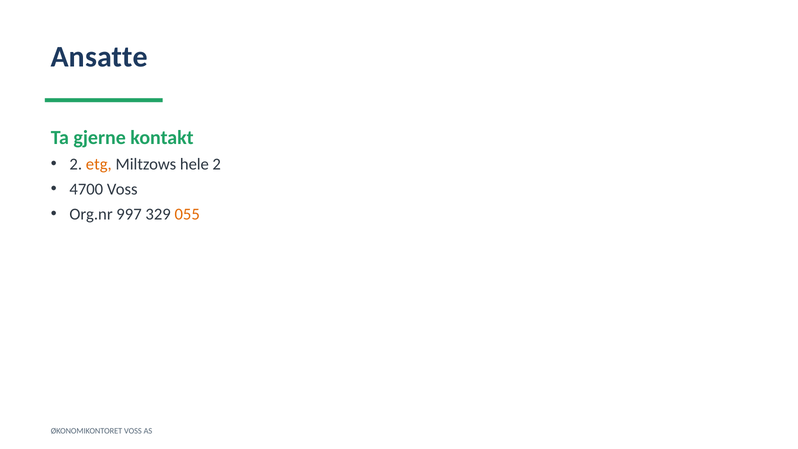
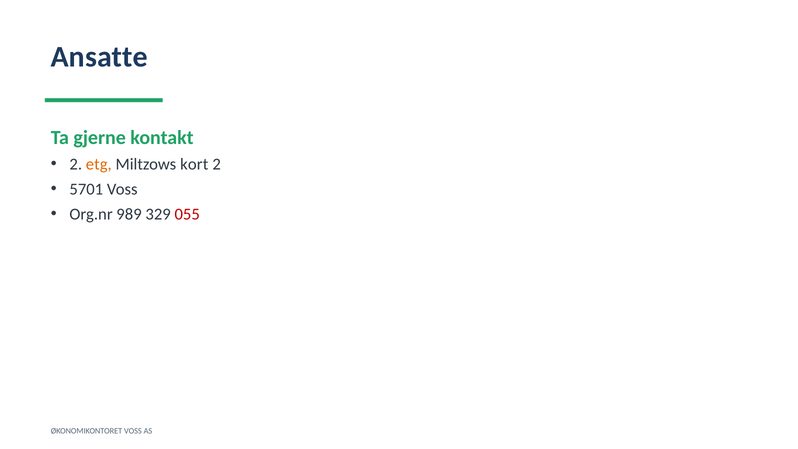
hele: hele -> kort
4700: 4700 -> 5701
997: 997 -> 989
055 colour: orange -> red
